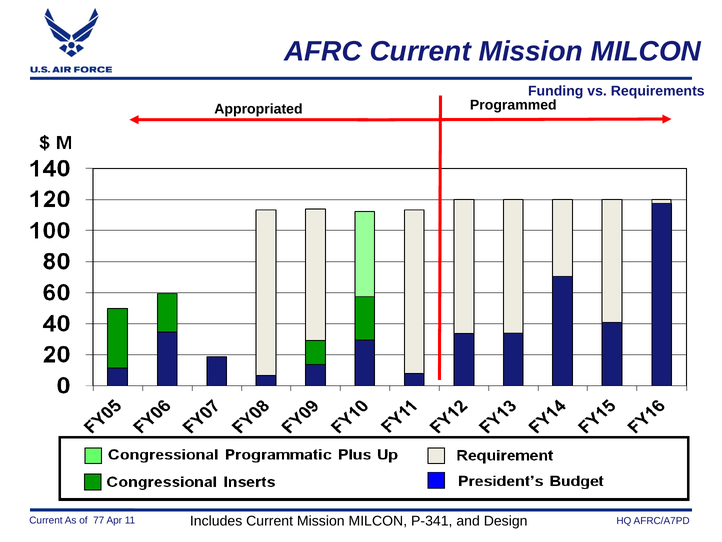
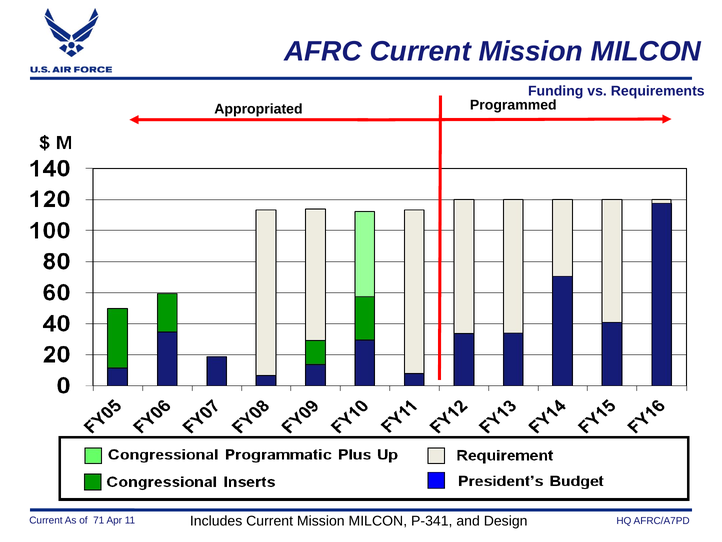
77: 77 -> 71
